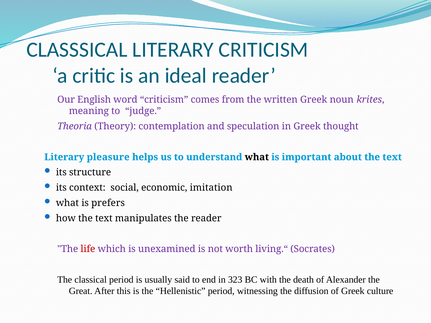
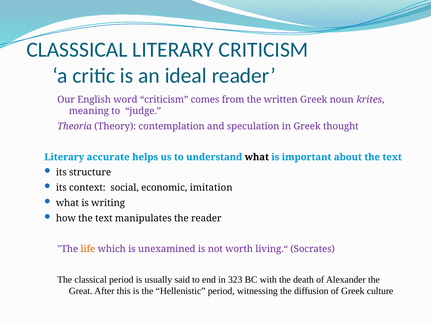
pleasure: pleasure -> accurate
prefers: prefers -> writing
life colour: red -> orange
